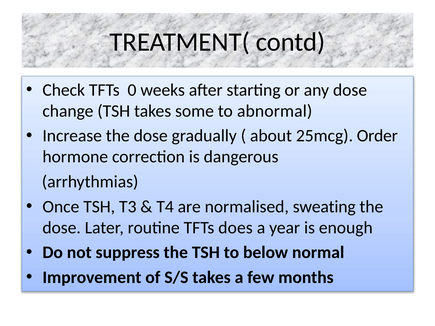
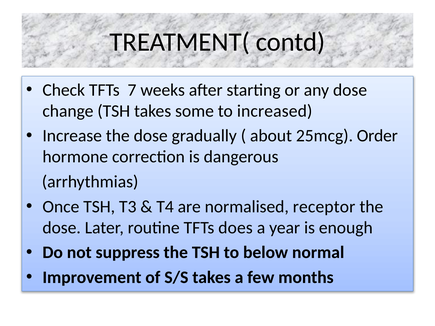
0: 0 -> 7
abnormal: abnormal -> increased
sweating: sweating -> receptor
